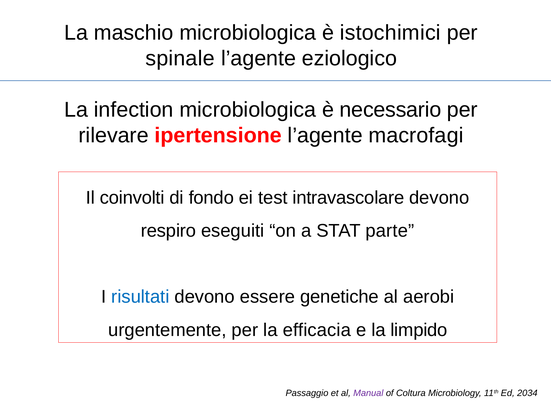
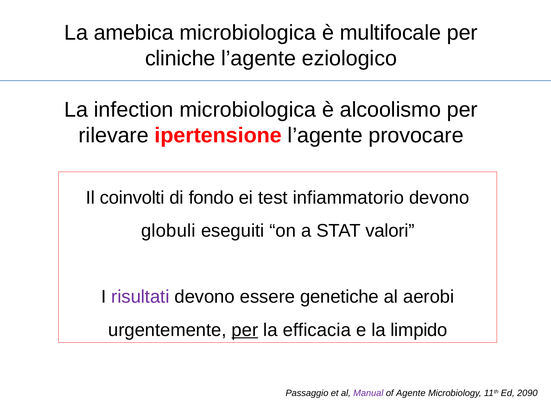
maschio: maschio -> amebica
istochimici: istochimici -> multifocale
spinale: spinale -> cliniche
necessario: necessario -> alcoolismo
macrofagi: macrofagi -> provocare
intravascolare: intravascolare -> infiammatorio
respiro: respiro -> globuli
parte: parte -> valori
risultati colour: blue -> purple
per at (245, 330) underline: none -> present
Coltura: Coltura -> Agente
2034: 2034 -> 2090
